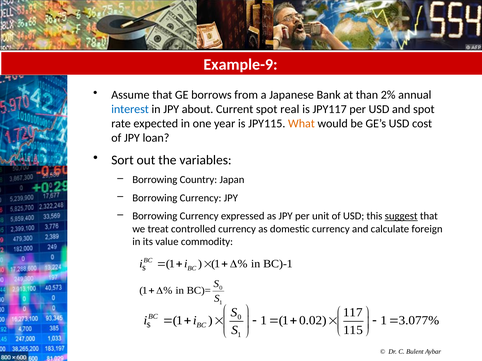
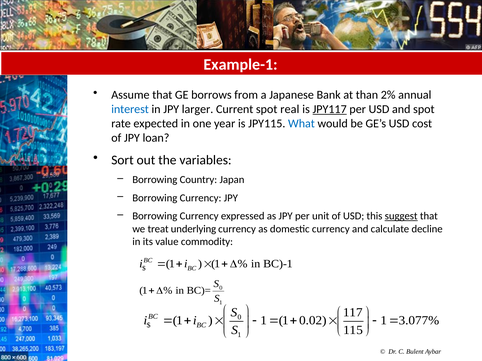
Example-9: Example-9 -> Example-1
about: about -> larger
JPY117 underline: none -> present
What colour: orange -> blue
controlled: controlled -> underlying
foreign: foreign -> decline
